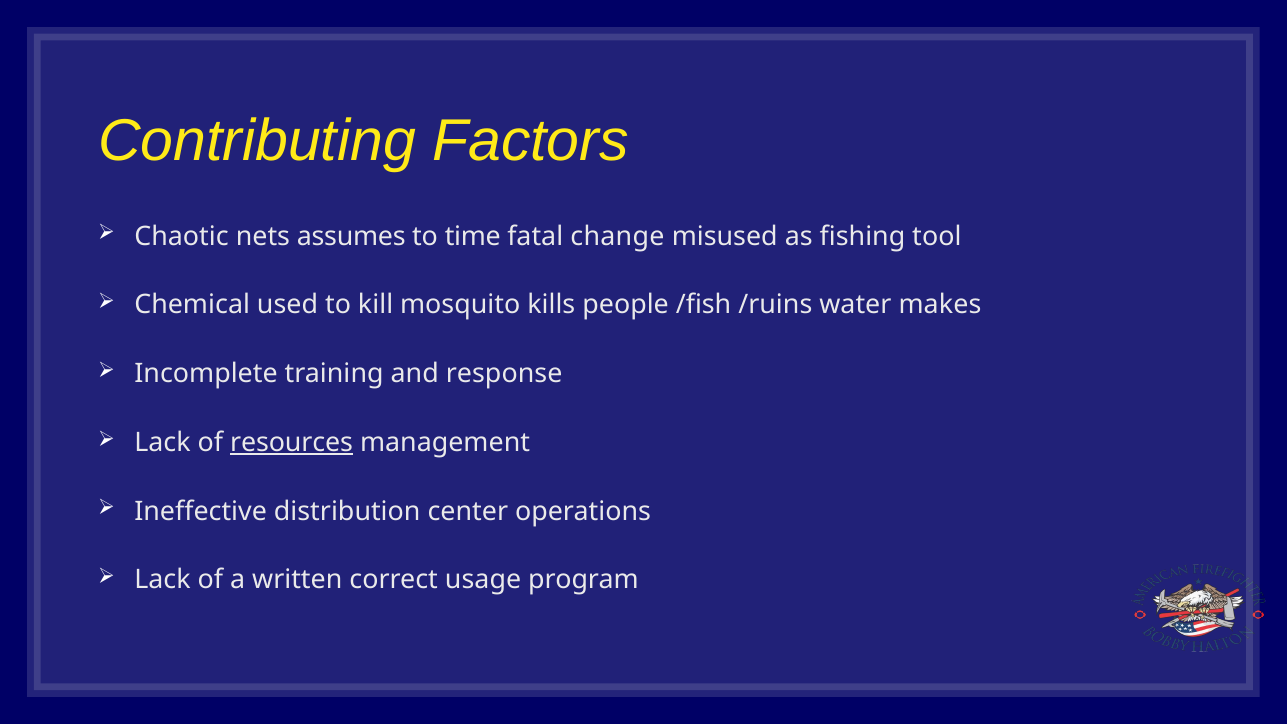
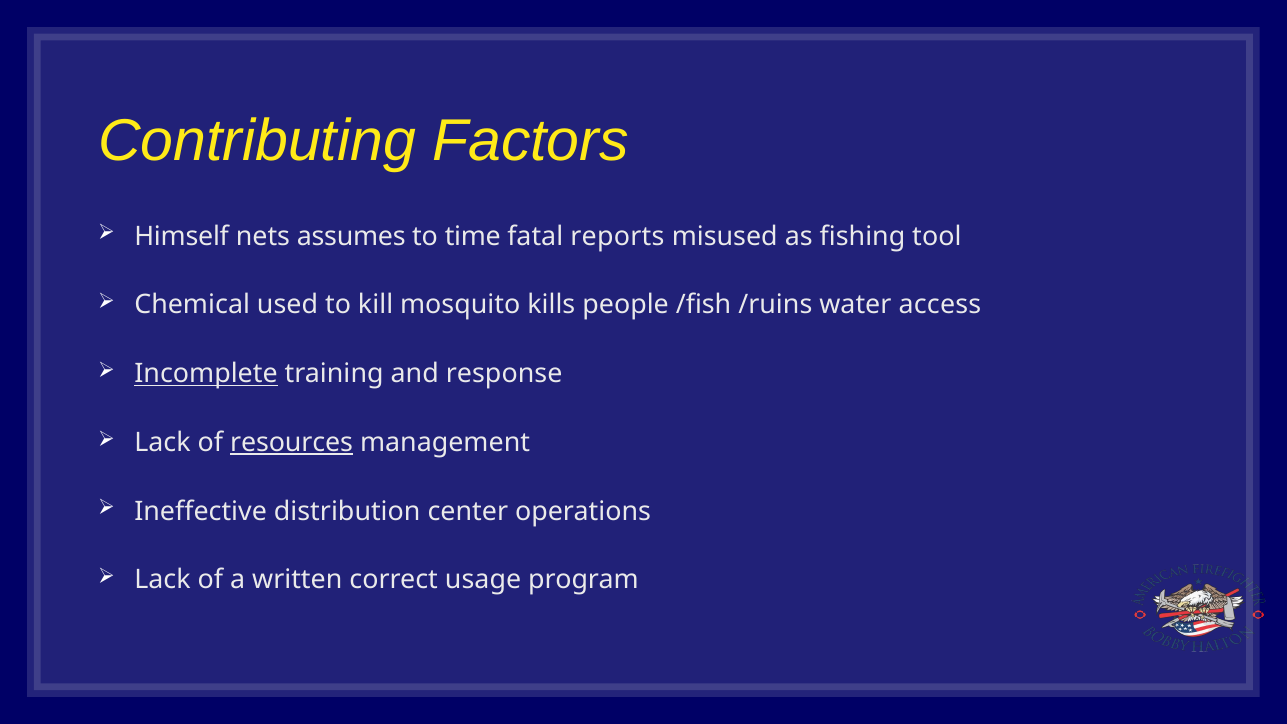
Chaotic: Chaotic -> Himself
change: change -> reports
makes: makes -> access
Incomplete underline: none -> present
